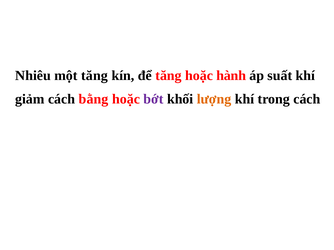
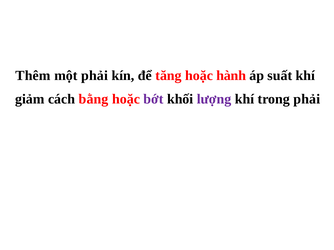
Nhiêu: Nhiêu -> Thêm
một tăng: tăng -> phải
lượng colour: orange -> purple
trong cách: cách -> phải
